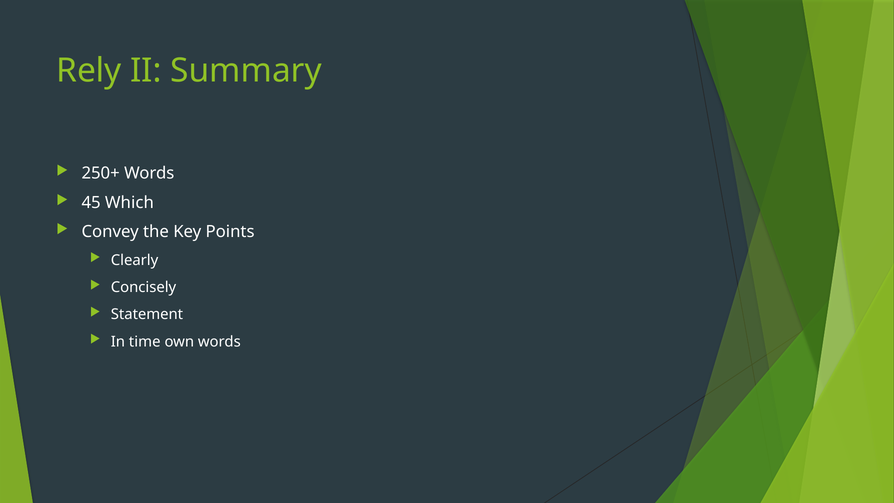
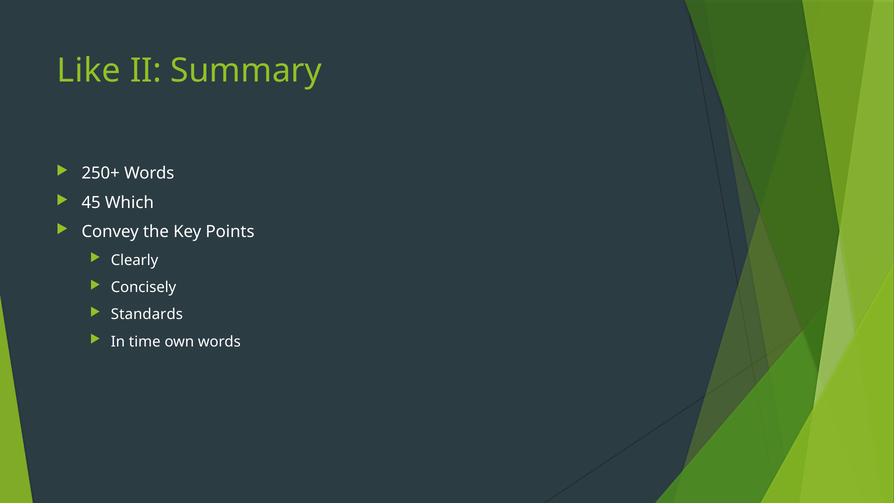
Rely: Rely -> Like
Statement: Statement -> Standards
